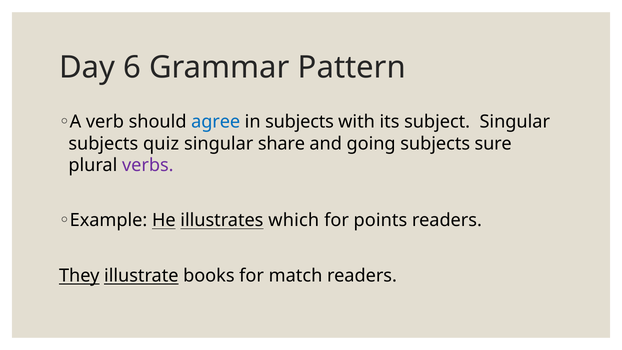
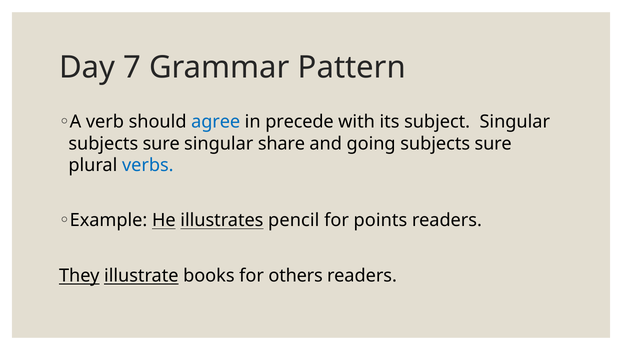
6: 6 -> 7
in subjects: subjects -> precede
quiz at (161, 143): quiz -> sure
verbs colour: purple -> blue
which: which -> pencil
match: match -> others
